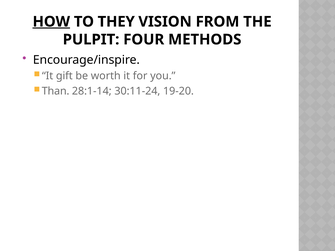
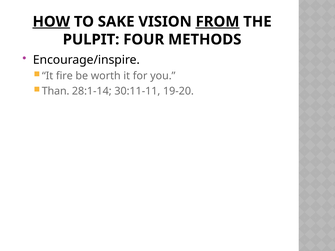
THEY: THEY -> SAKE
FROM underline: none -> present
gift: gift -> fire
30:11-24: 30:11-24 -> 30:11-11
